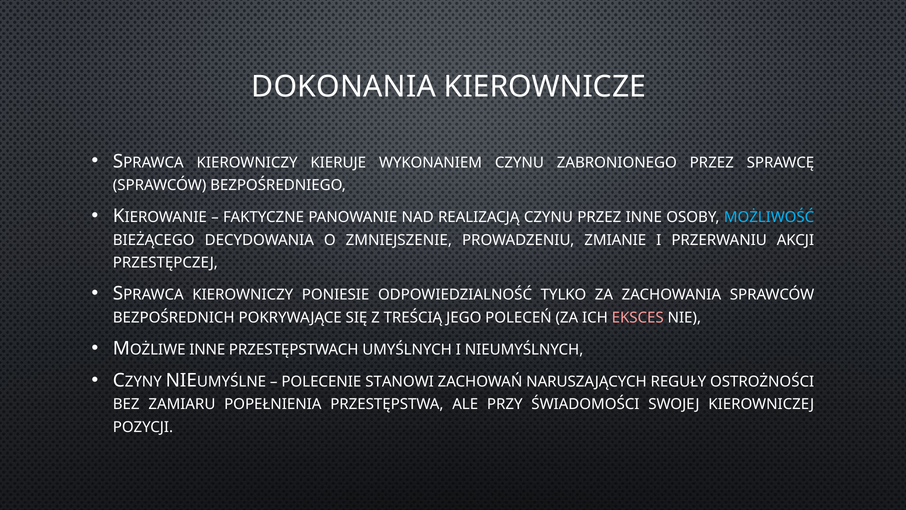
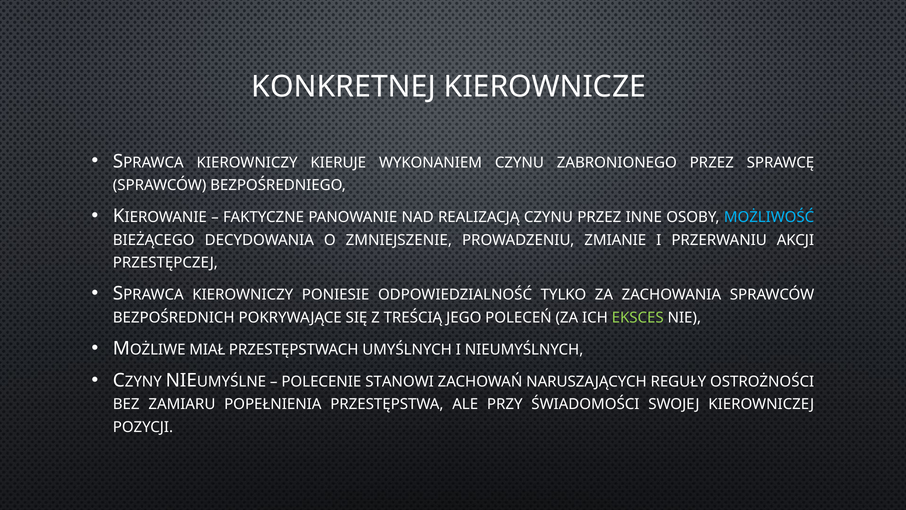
DOKONANIA: DOKONANIA -> KONKRETNEJ
EKSCES colour: pink -> light green
INNE at (207, 349): INNE -> MIAŁ
